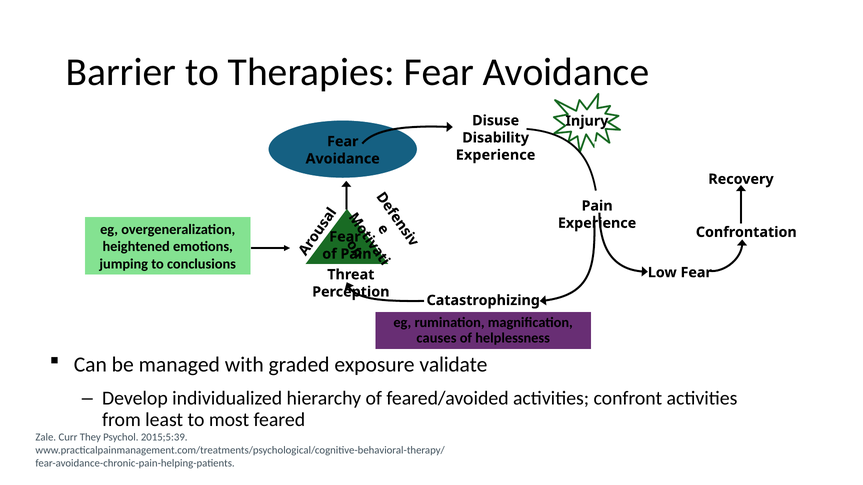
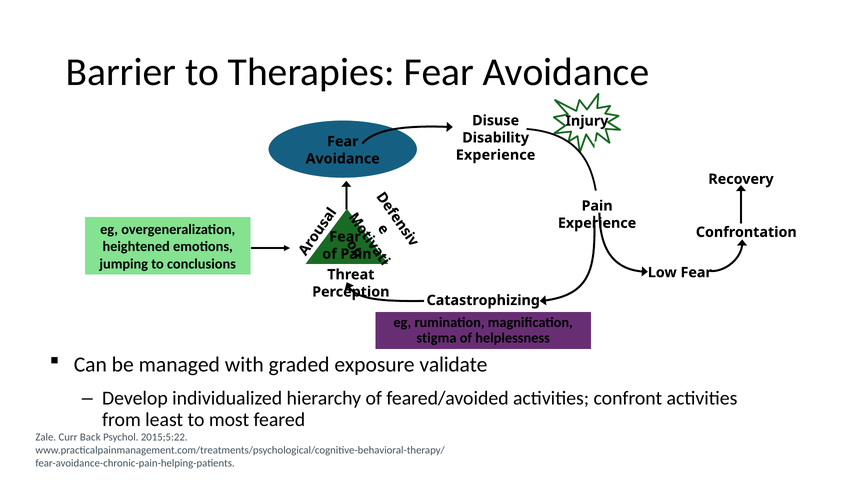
causes: causes -> stigma
They: They -> Back
2015;5:39: 2015;5:39 -> 2015;5:22
